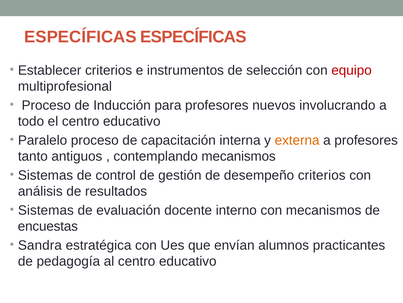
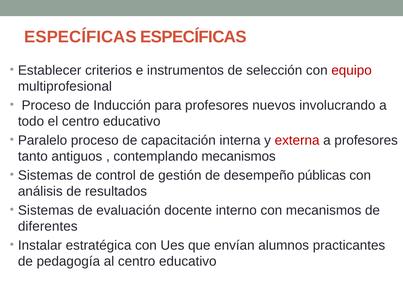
externa colour: orange -> red
desempeño criterios: criterios -> públicas
encuestas: encuestas -> diferentes
Sandra: Sandra -> Instalar
